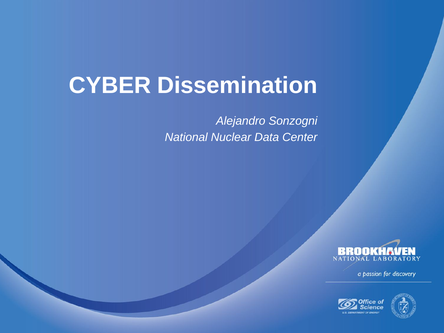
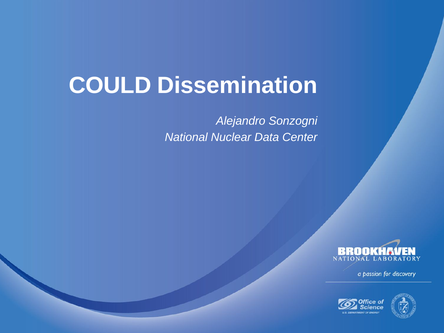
CYBER: CYBER -> COULD
